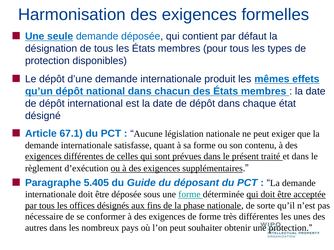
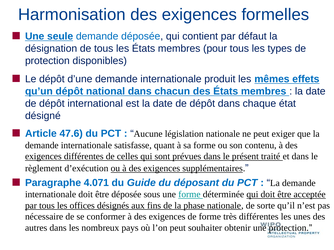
67.1: 67.1 -> 47.6
5.405: 5.405 -> 4.071
